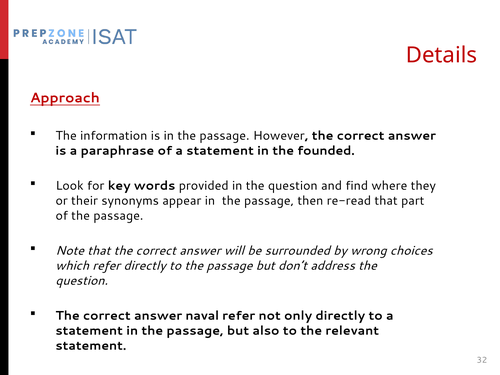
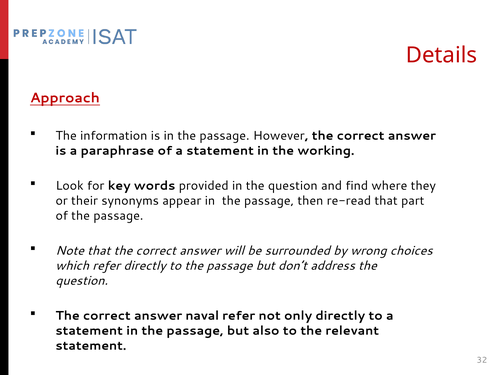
founded: founded -> working
